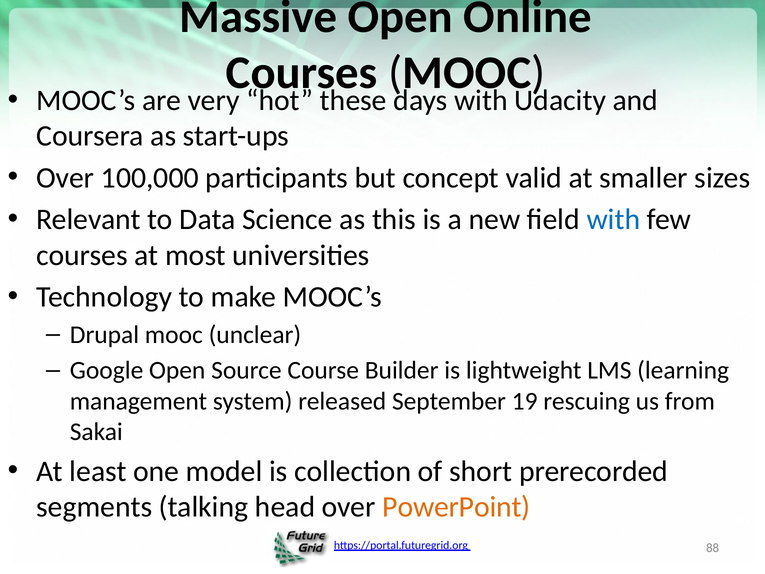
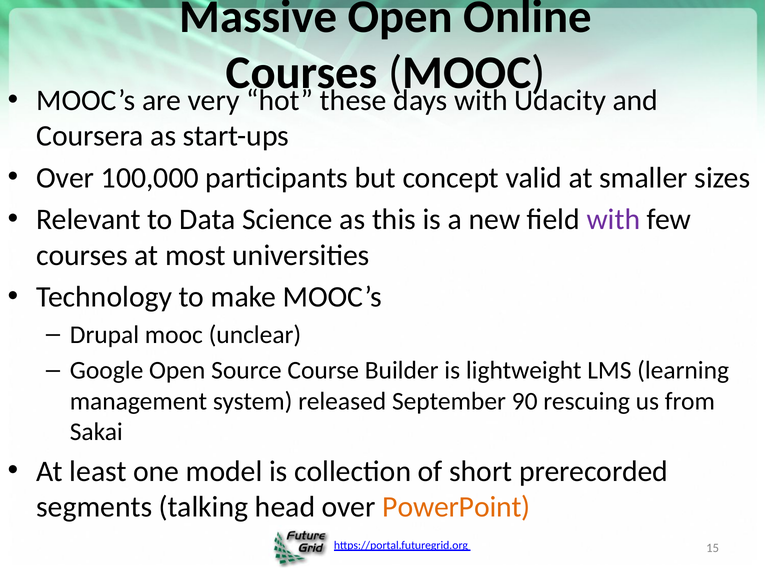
with at (613, 219) colour: blue -> purple
19: 19 -> 90
88: 88 -> 15
